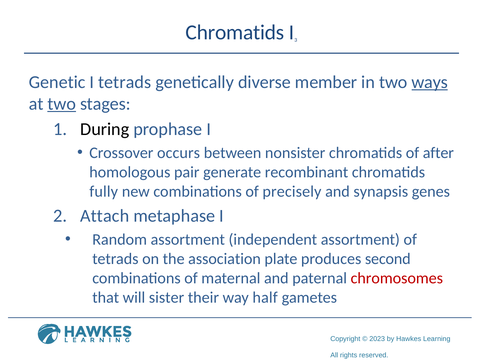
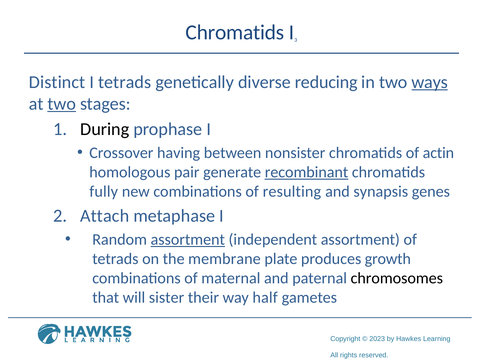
Genetic: Genetic -> Distinct
member: member -> reducing
occurs: occurs -> having
after: after -> actin
recombinant underline: none -> present
precisely: precisely -> resulting
assortment at (188, 240) underline: none -> present
association: association -> membrane
second: second -> growth
chromosomes colour: red -> black
